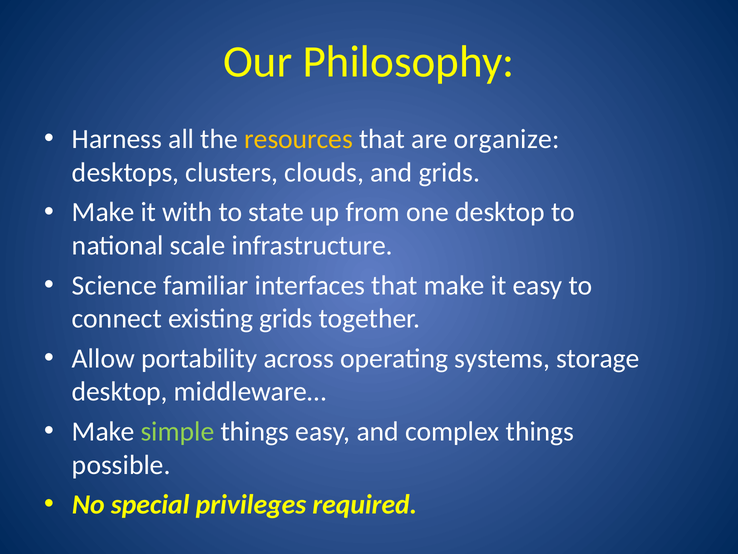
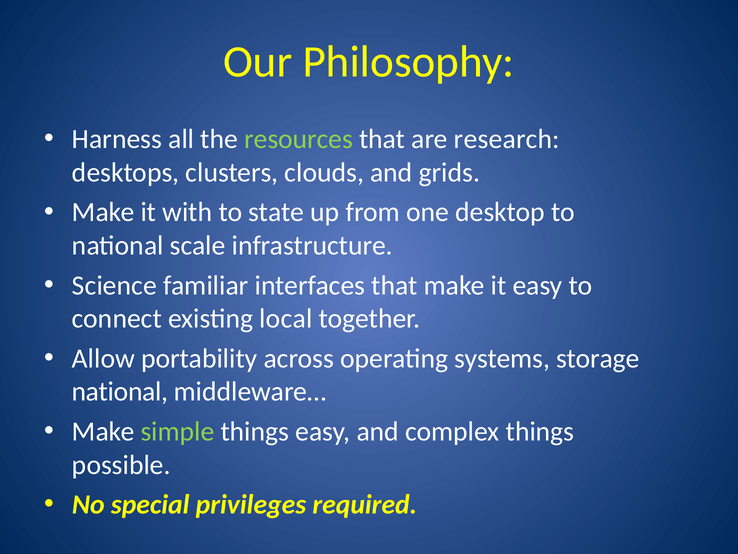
resources colour: yellow -> light green
organize: organize -> research
existing grids: grids -> local
desktop at (120, 391): desktop -> national
